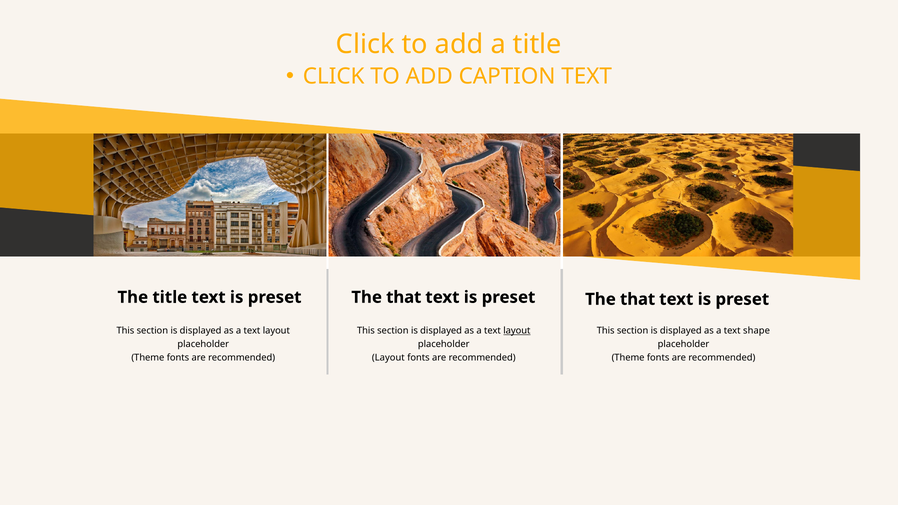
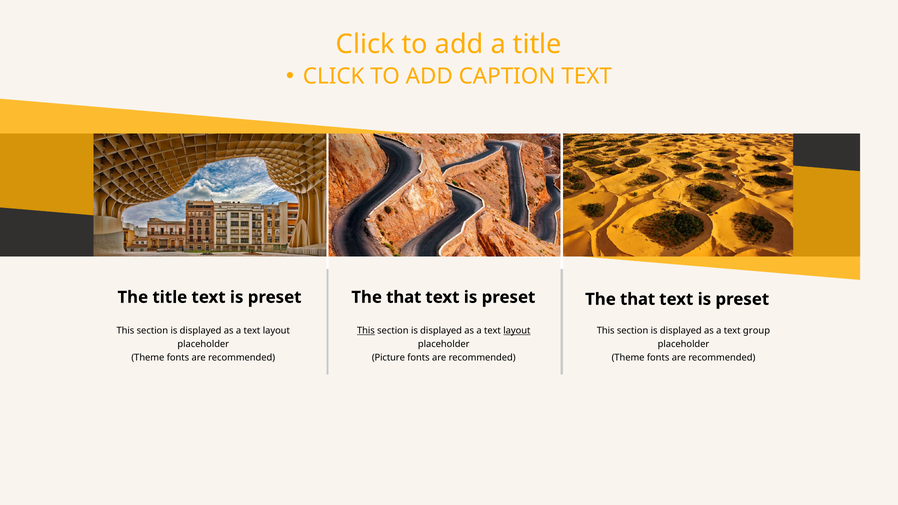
This at (366, 331) underline: none -> present
shape: shape -> group
Layout at (388, 358): Layout -> Picture
